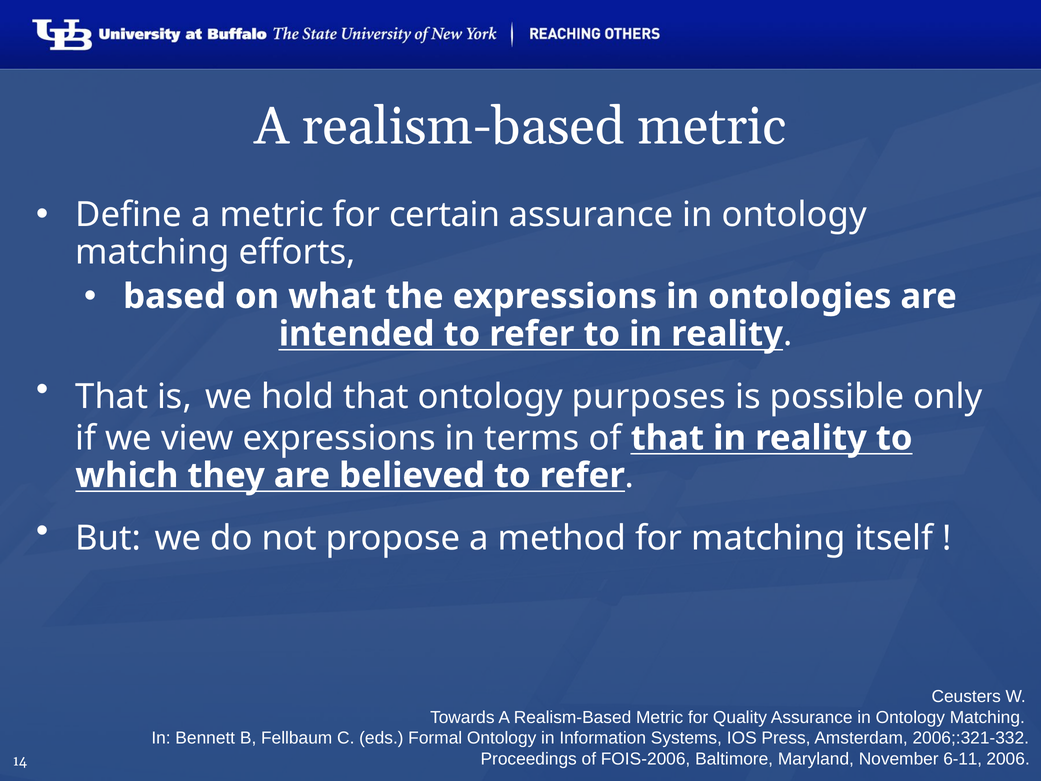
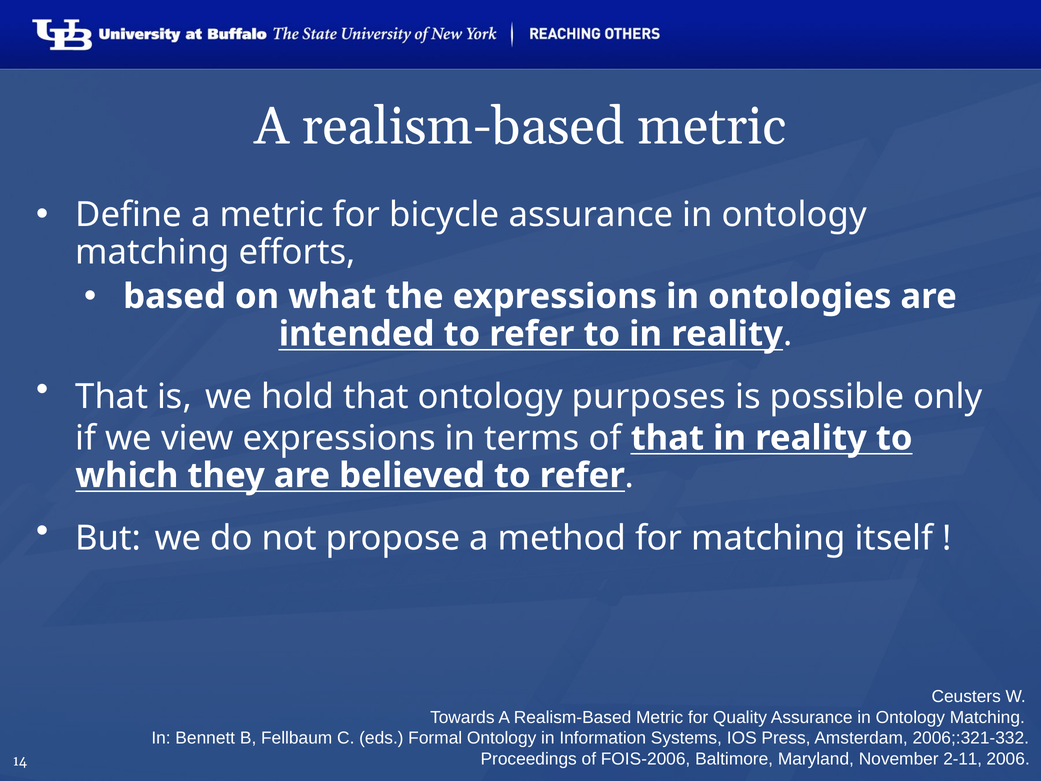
certain: certain -> bicycle
6-11: 6-11 -> 2-11
